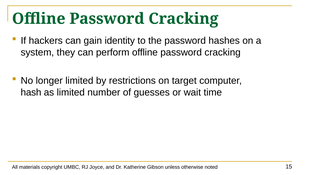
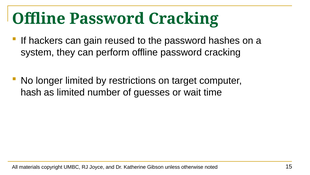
identity: identity -> reused
